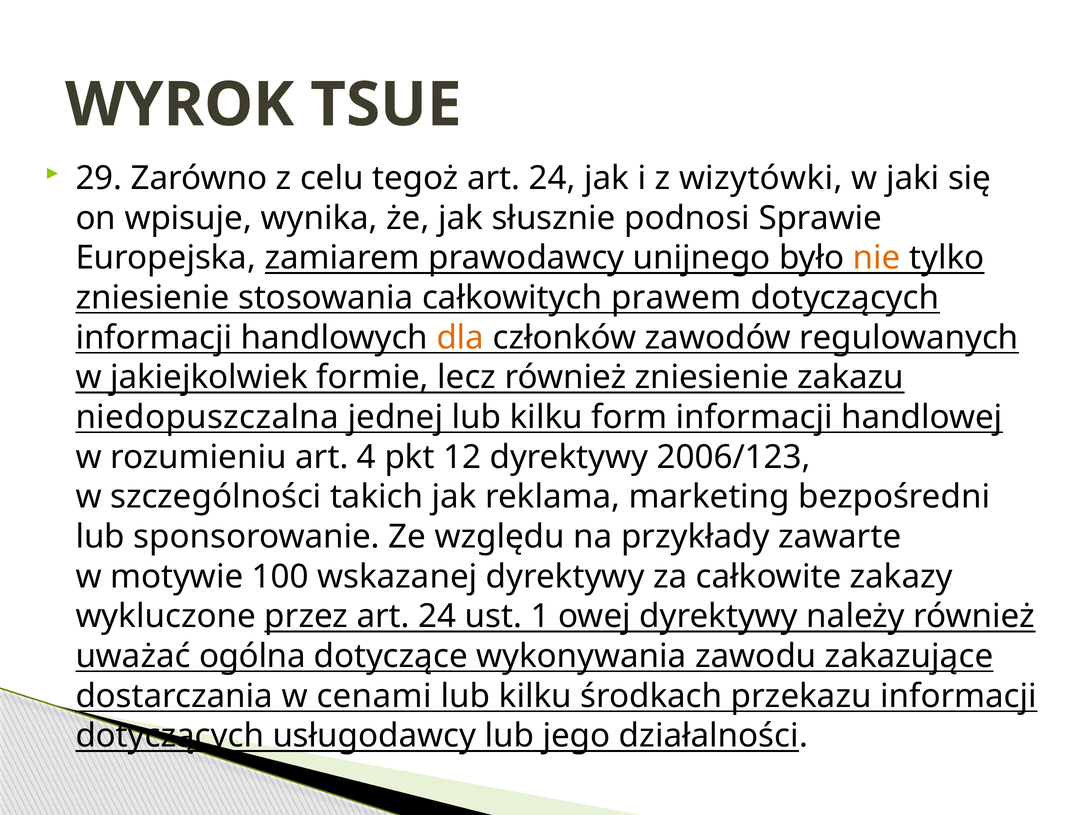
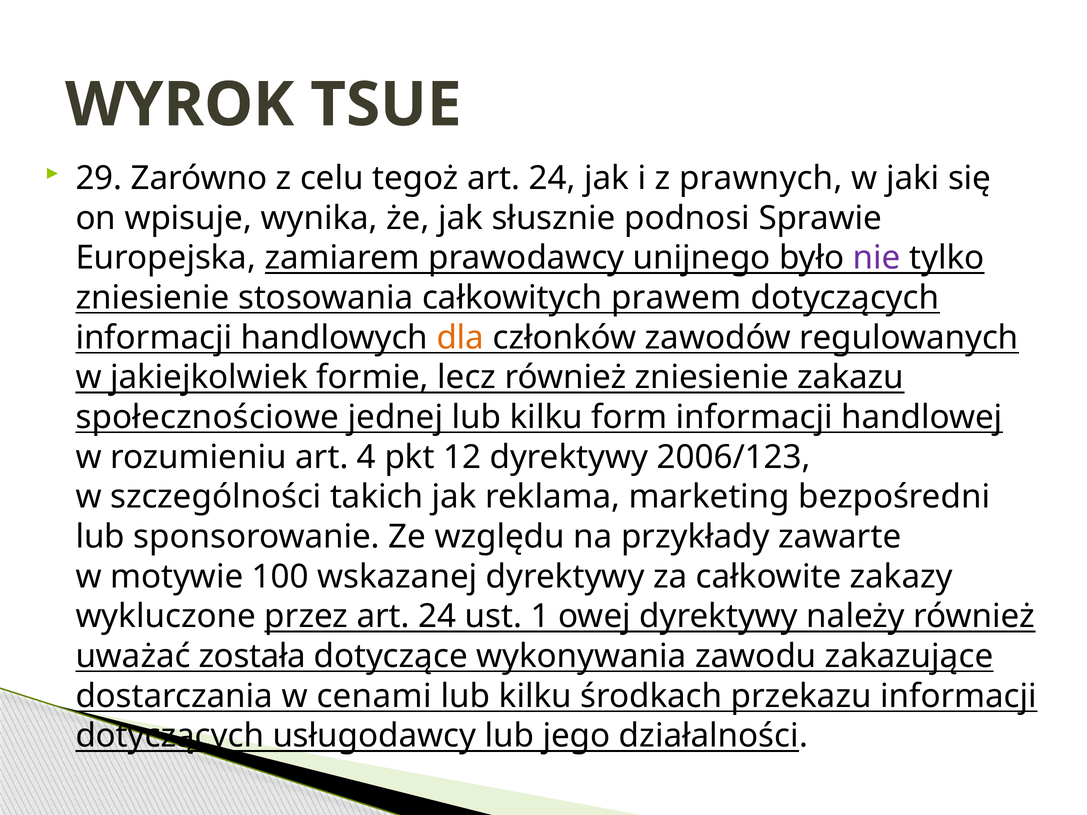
wizytówki: wizytówki -> prawnych
nie colour: orange -> purple
niedopuszczalna: niedopuszczalna -> społecznościowe
ogólna: ogólna -> została
